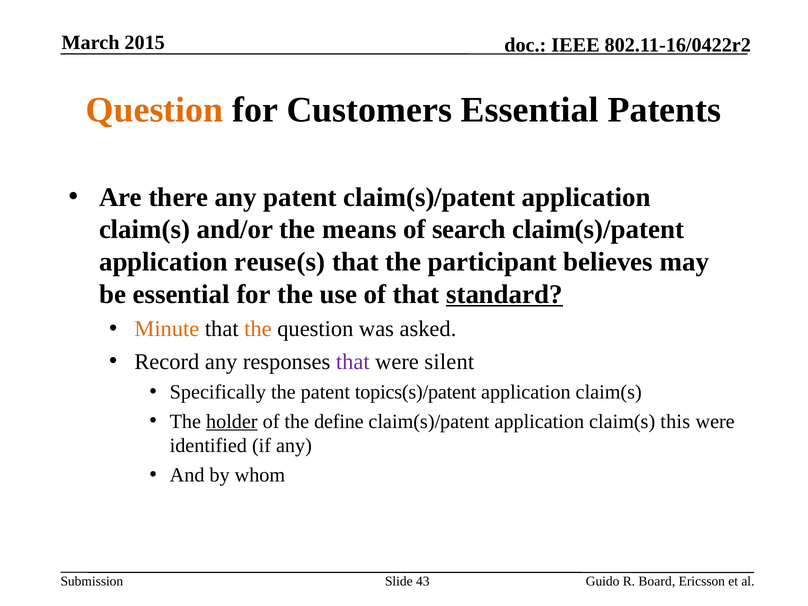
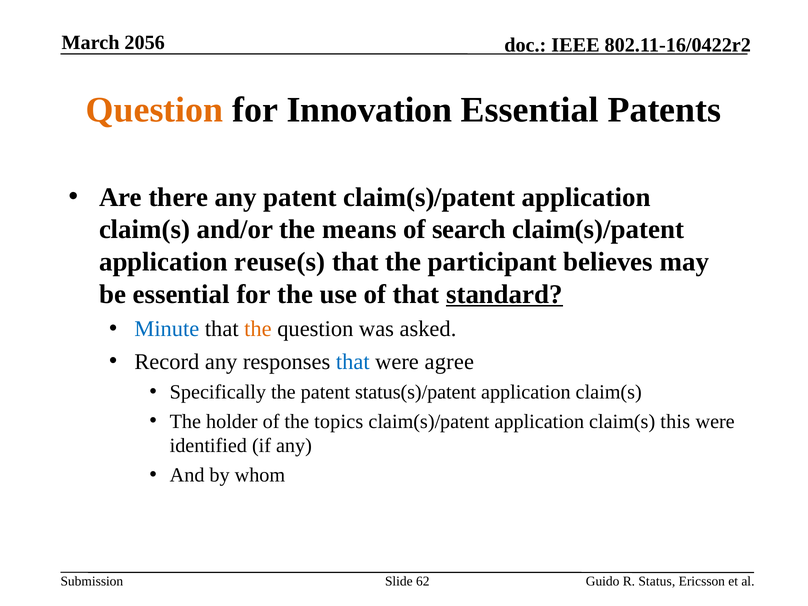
2015: 2015 -> 2056
Customers: Customers -> Innovation
Minute colour: orange -> blue
that at (353, 362) colour: purple -> blue
silent: silent -> agree
topics(s)/patent: topics(s)/patent -> status(s)/patent
holder underline: present -> none
define: define -> topics
43: 43 -> 62
Board: Board -> Status
